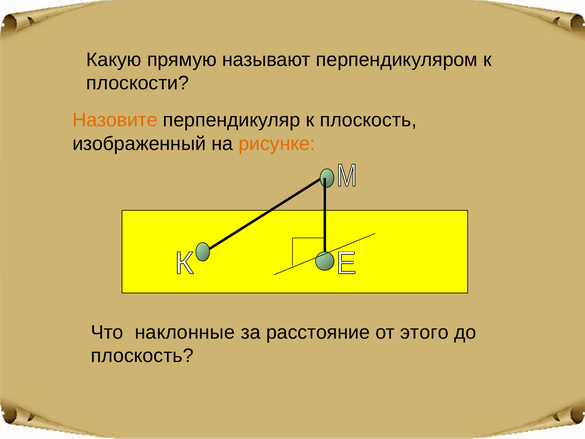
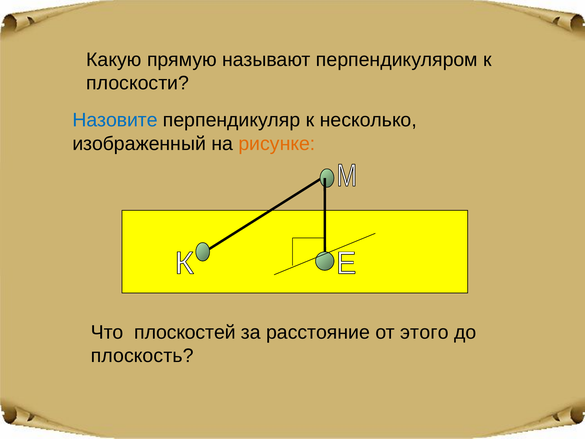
Назовите colour: orange -> blue
к плоскость: плоскость -> несколько
наклонные: наклонные -> плоскостей
